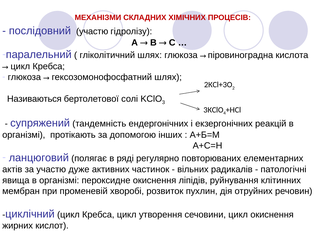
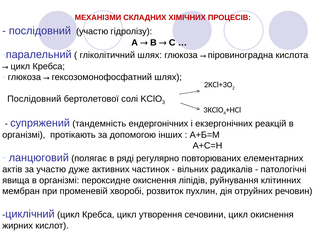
Називаються at (34, 99): Називаються -> Послідовний
